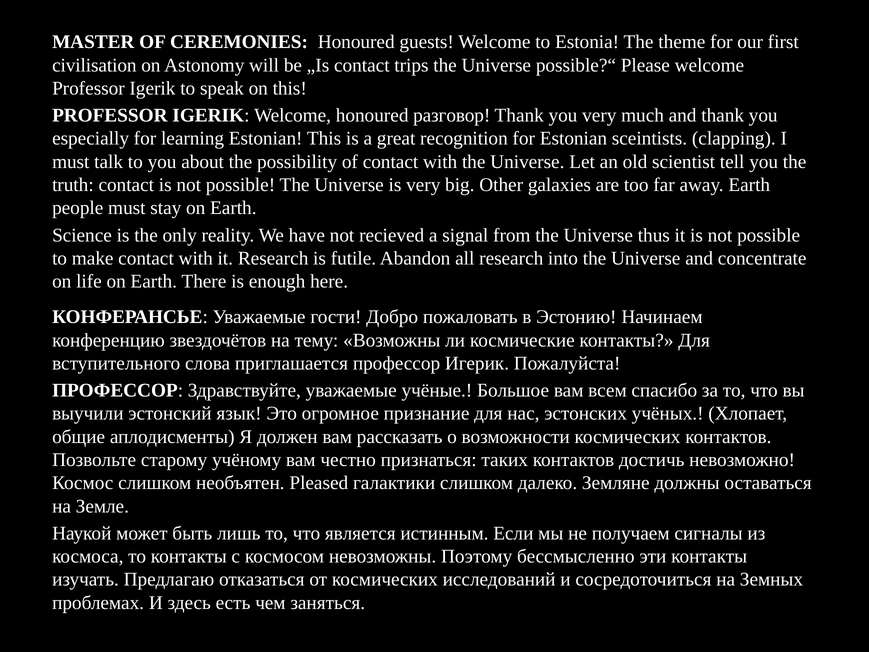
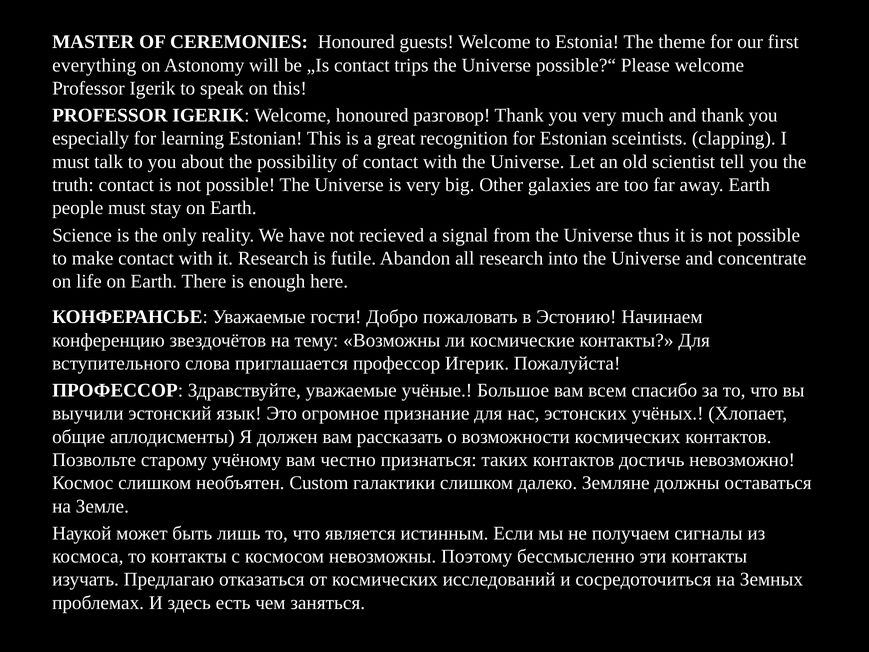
civilisation: civilisation -> everything
Pleased: Pleased -> Custom
